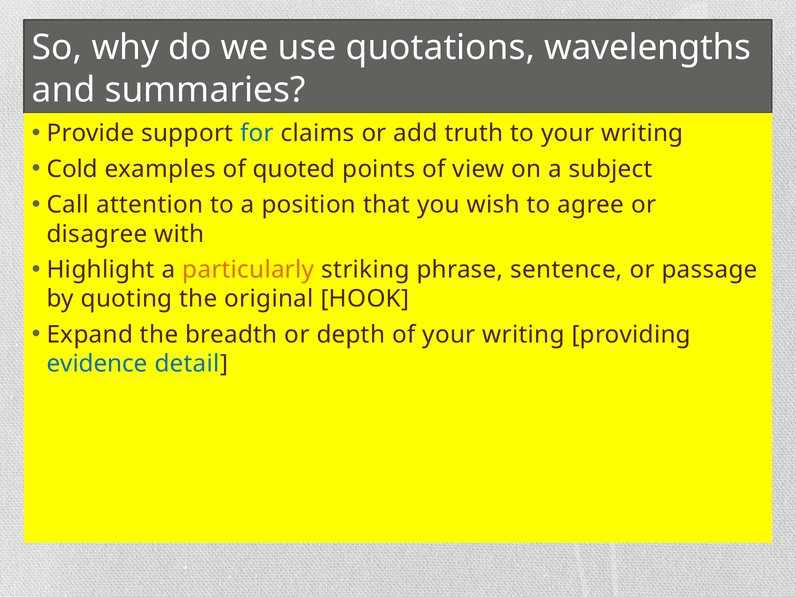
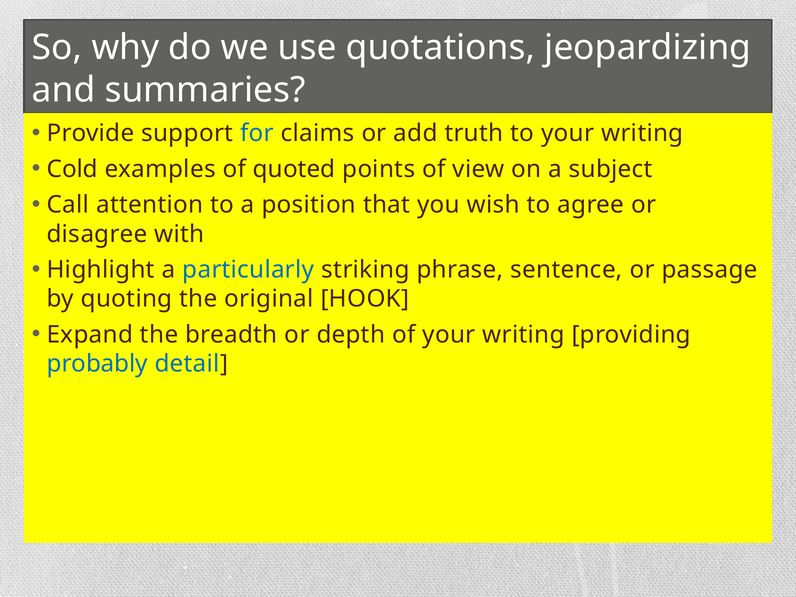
wavelengths: wavelengths -> jeopardizing
particularly colour: orange -> blue
evidence: evidence -> probably
